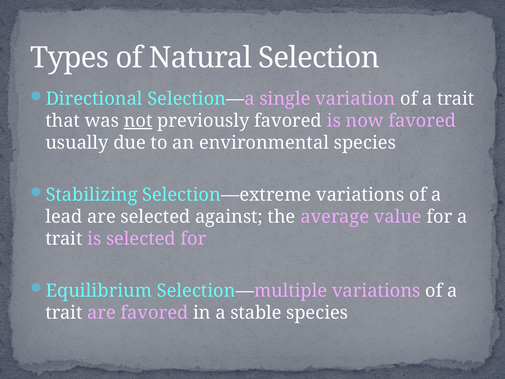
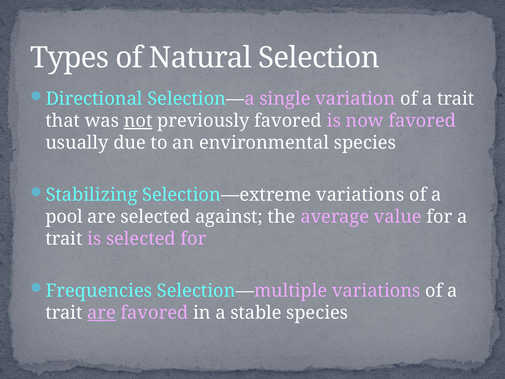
lead: lead -> pool
Equilibrium: Equilibrium -> Frequencies
are at (102, 313) underline: none -> present
